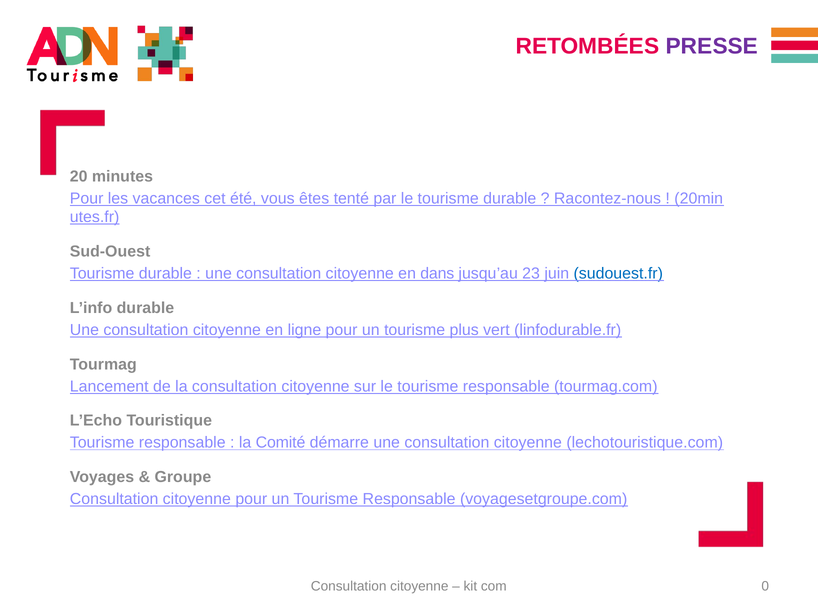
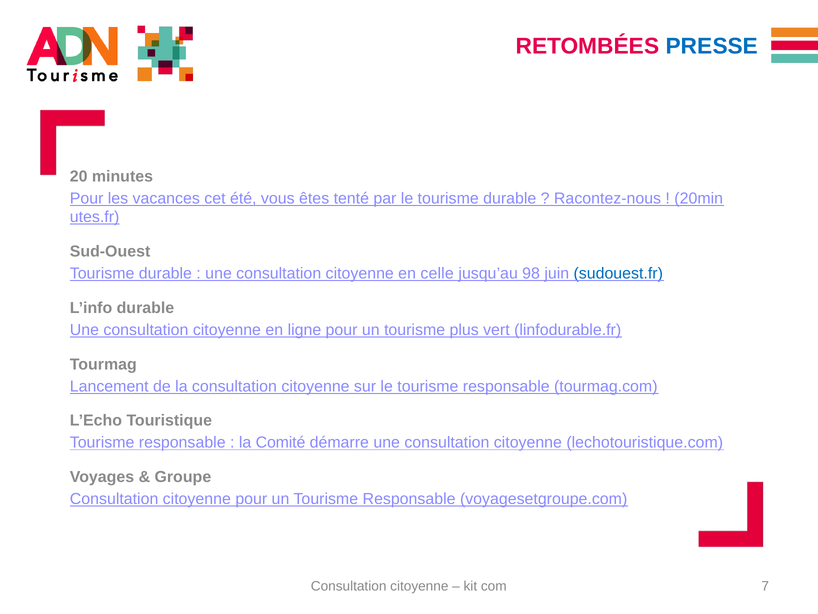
PRESSE colour: purple -> blue
dans: dans -> celle
23: 23 -> 98
0: 0 -> 7
